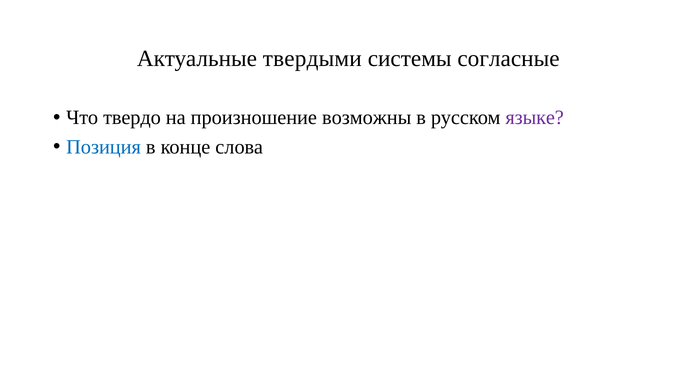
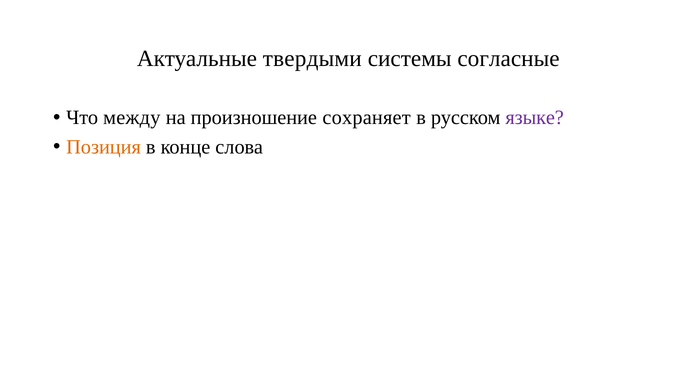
твердо: твердо -> между
возможны: возможны -> сохраняет
Позиция colour: blue -> orange
